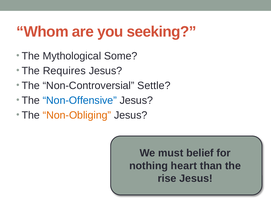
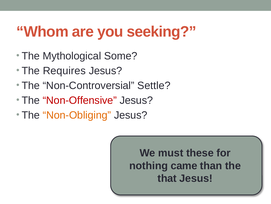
Non-Offensive colour: blue -> red
belief: belief -> these
heart: heart -> came
rise: rise -> that
